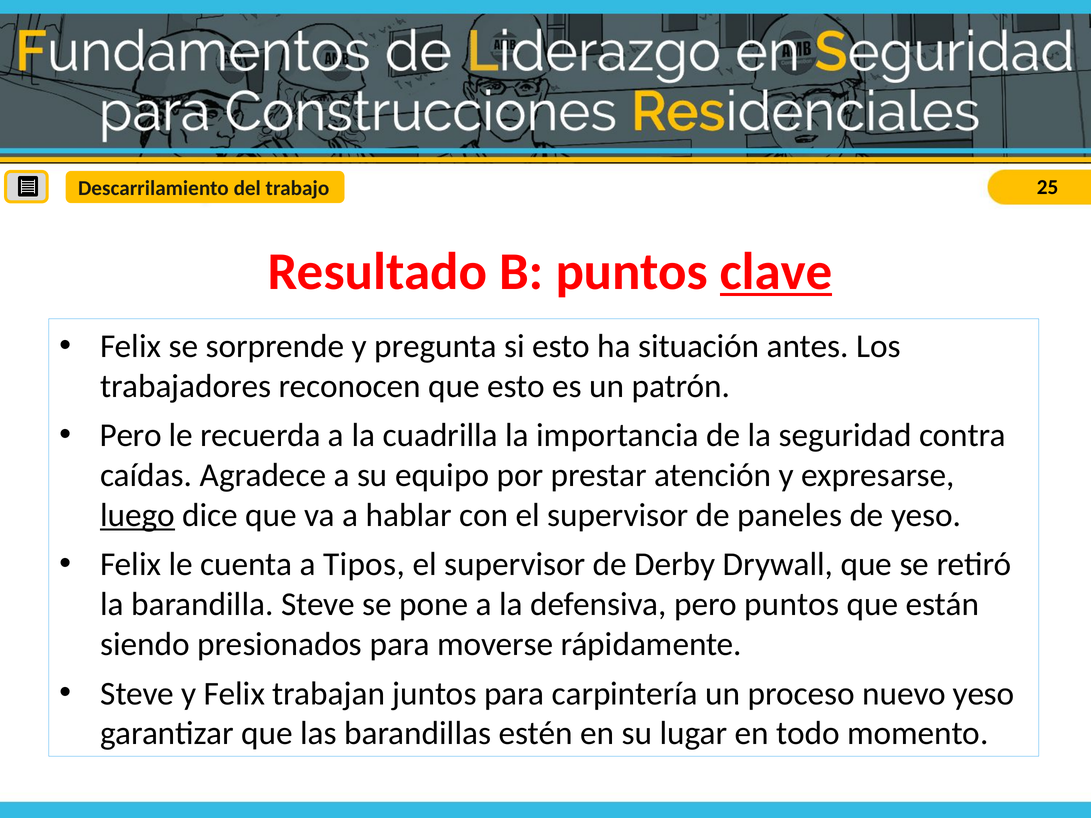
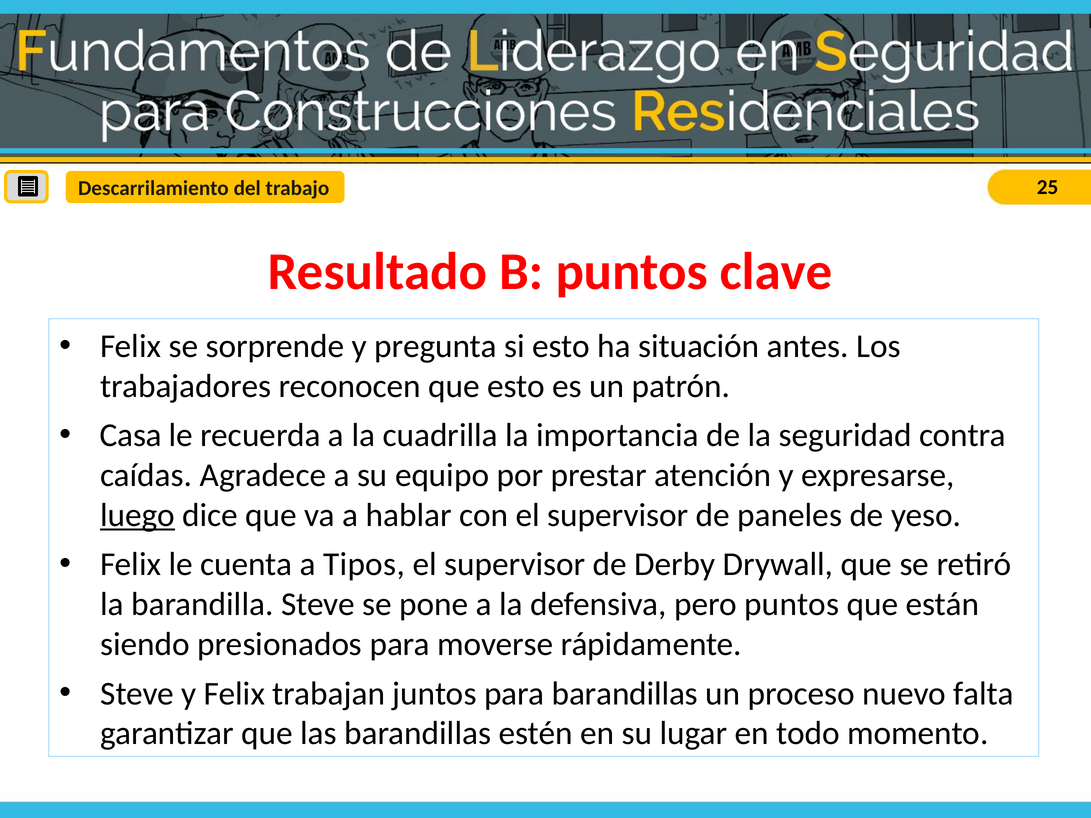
clave underline: present -> none
Pero at (131, 436): Pero -> Casa
para carpintería: carpintería -> barandillas
nuevo yeso: yeso -> falta
